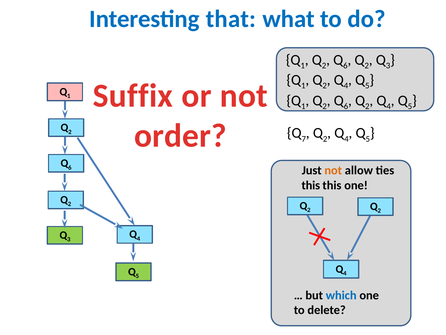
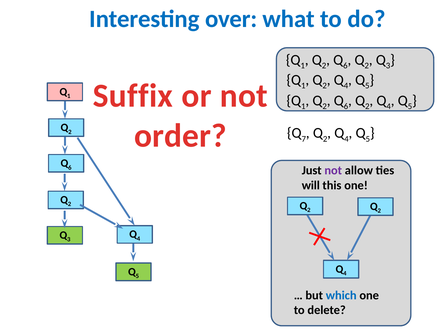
that: that -> over
not at (333, 170) colour: orange -> purple
this at (311, 185): this -> will
